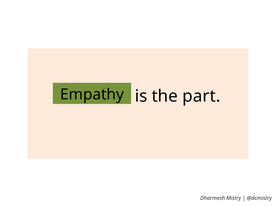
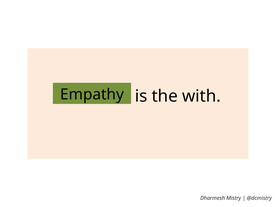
part: part -> with
